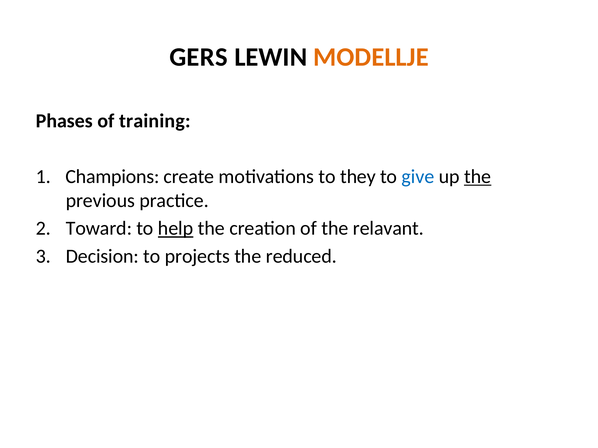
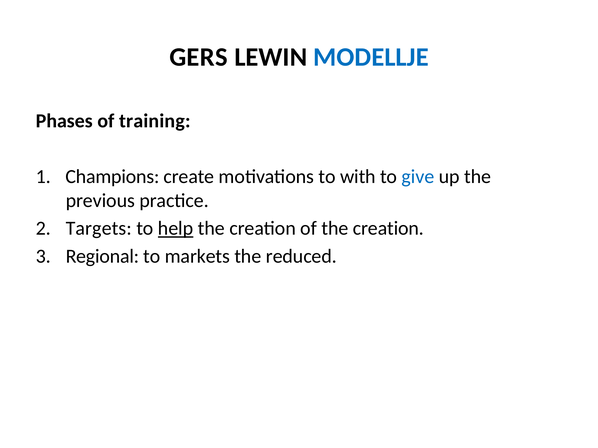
MODELLJE colour: orange -> blue
they: they -> with
the at (478, 177) underline: present -> none
Toward: Toward -> Targets
of the relavant: relavant -> creation
Decision: Decision -> Regional
projects: projects -> markets
